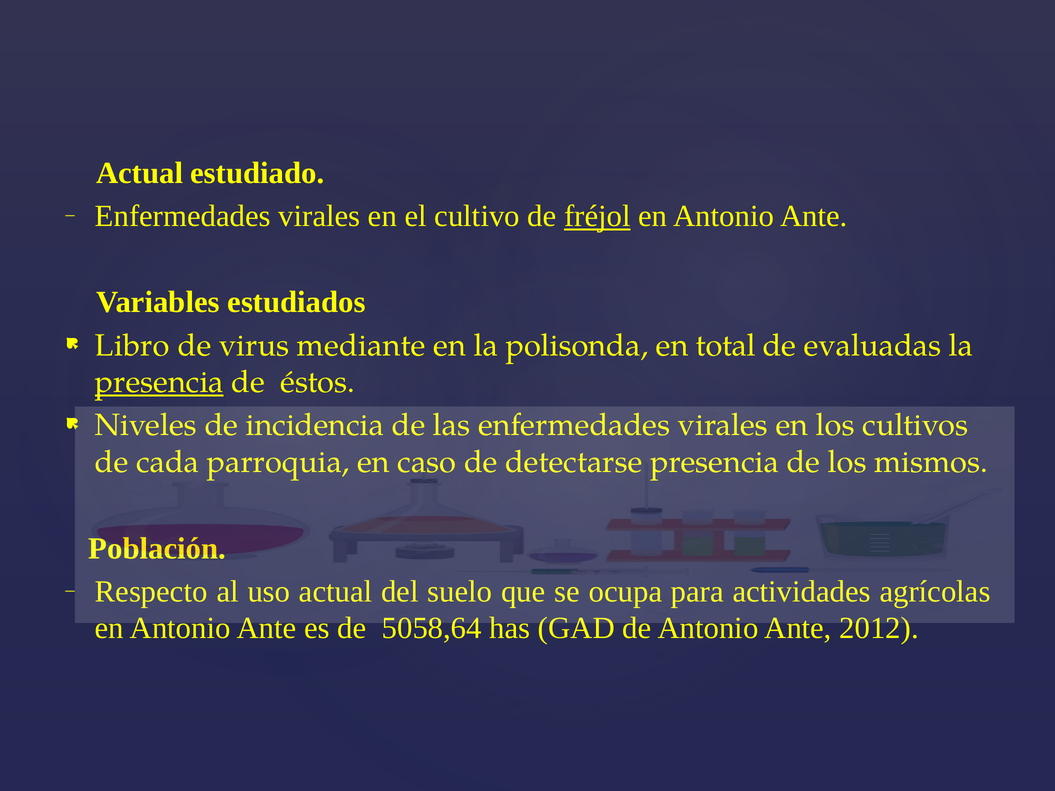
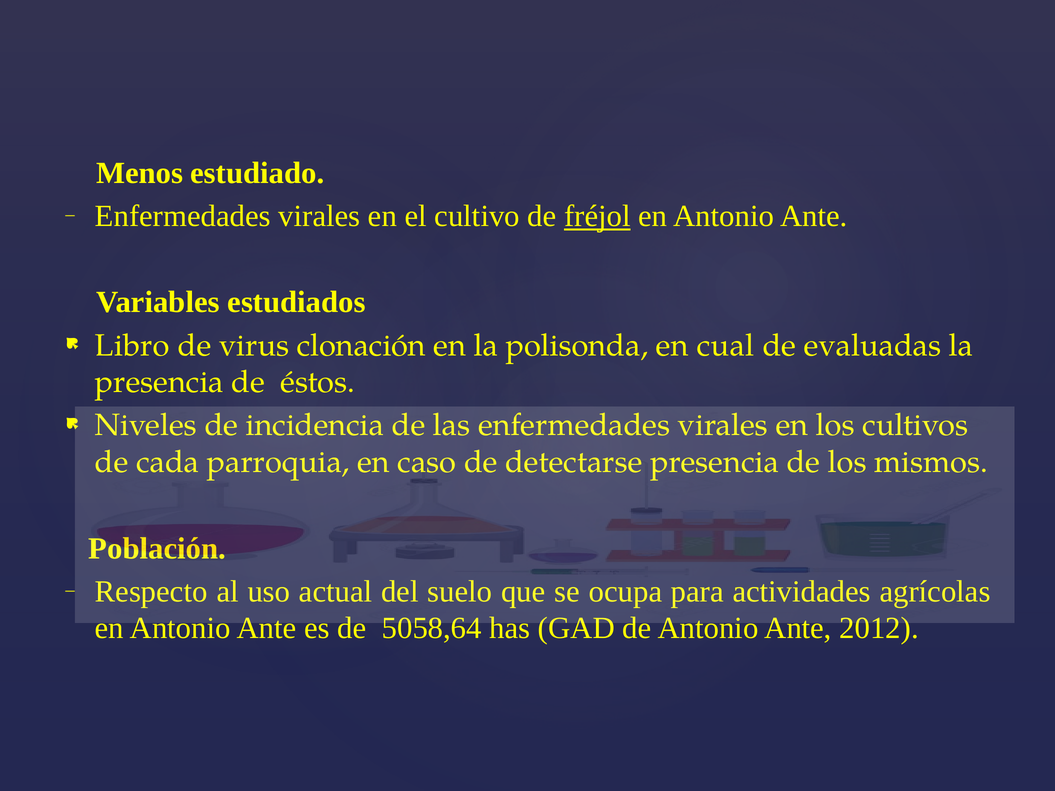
Actual at (140, 173): Actual -> Menos
mediante: mediante -> clonación
total: total -> cual
presencia at (159, 382) underline: present -> none
